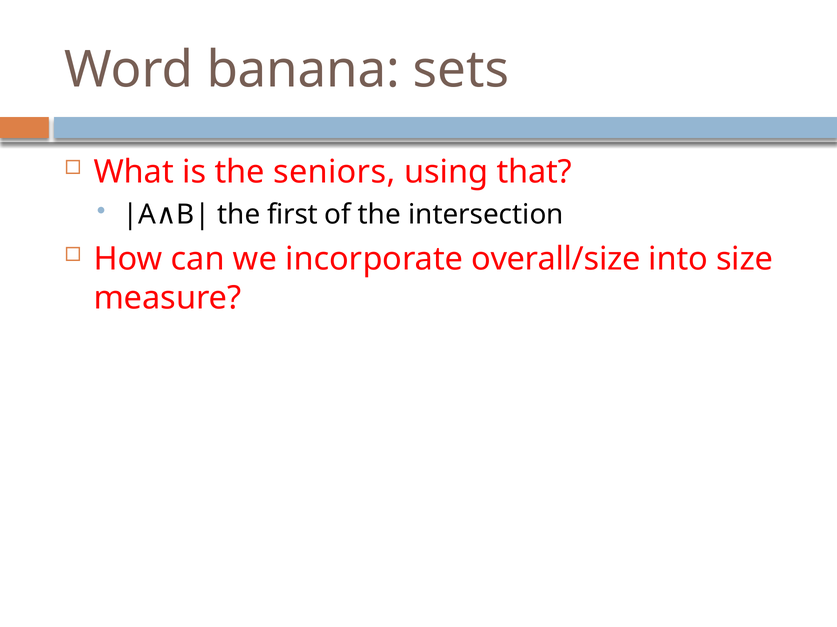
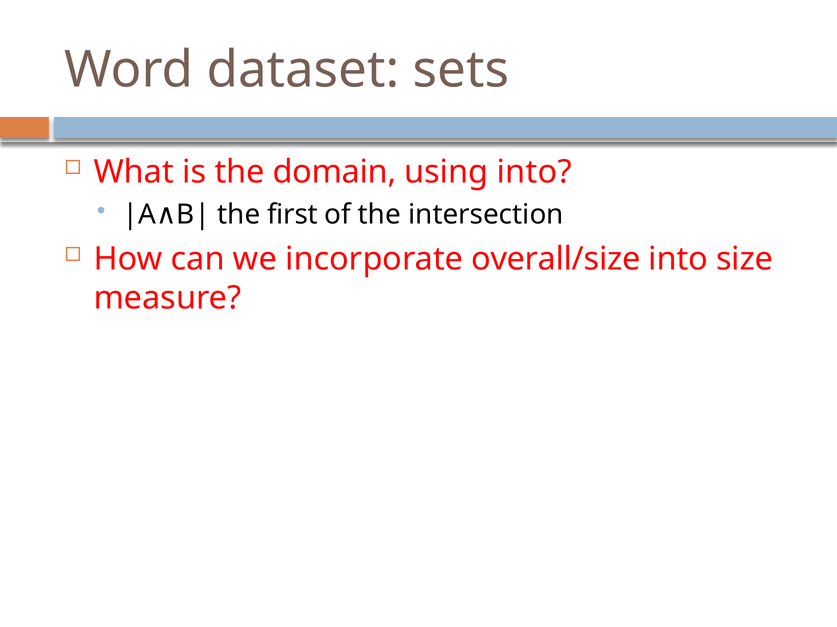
banana: banana -> dataset
seniors: seniors -> domain
using that: that -> into
